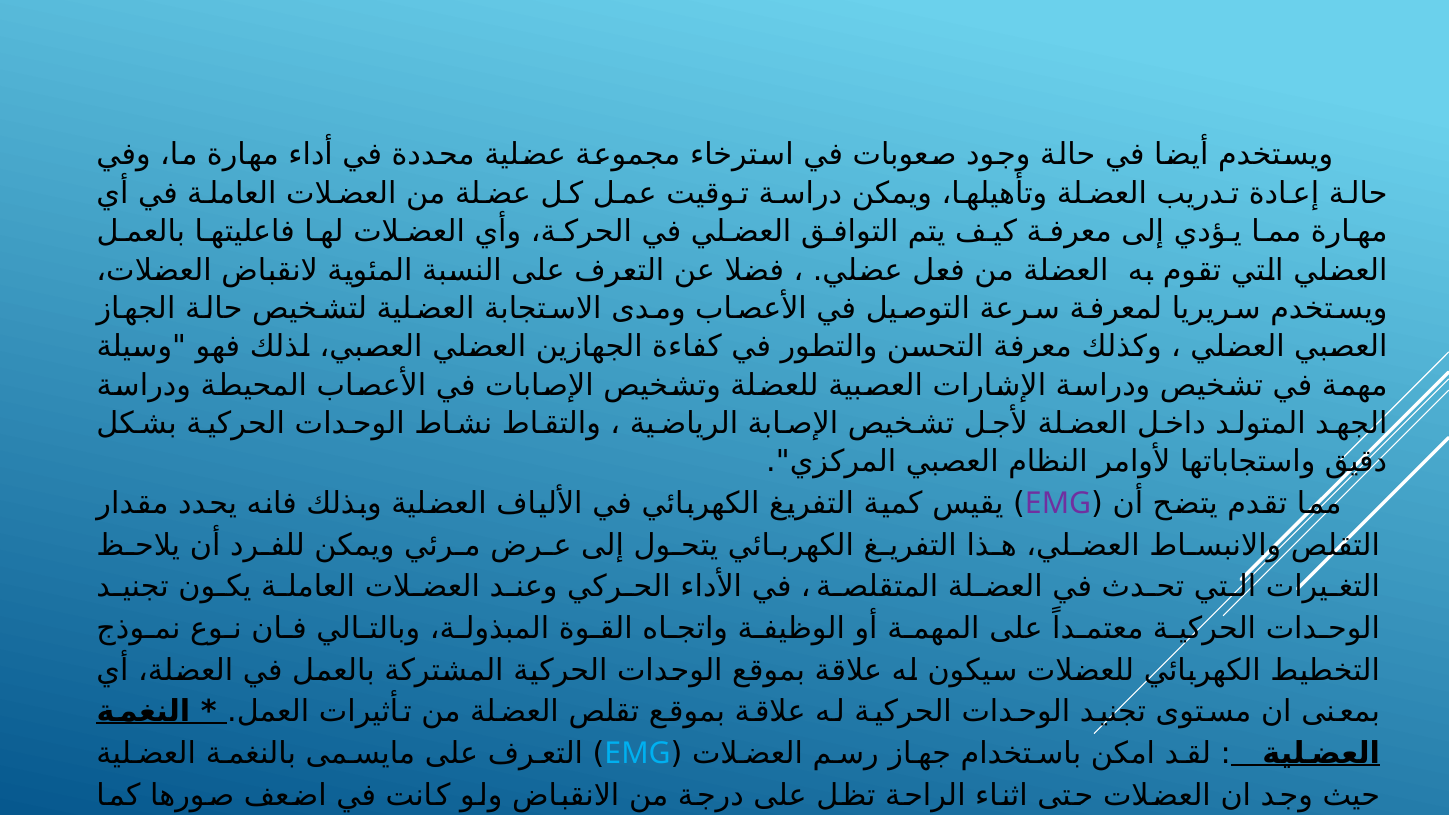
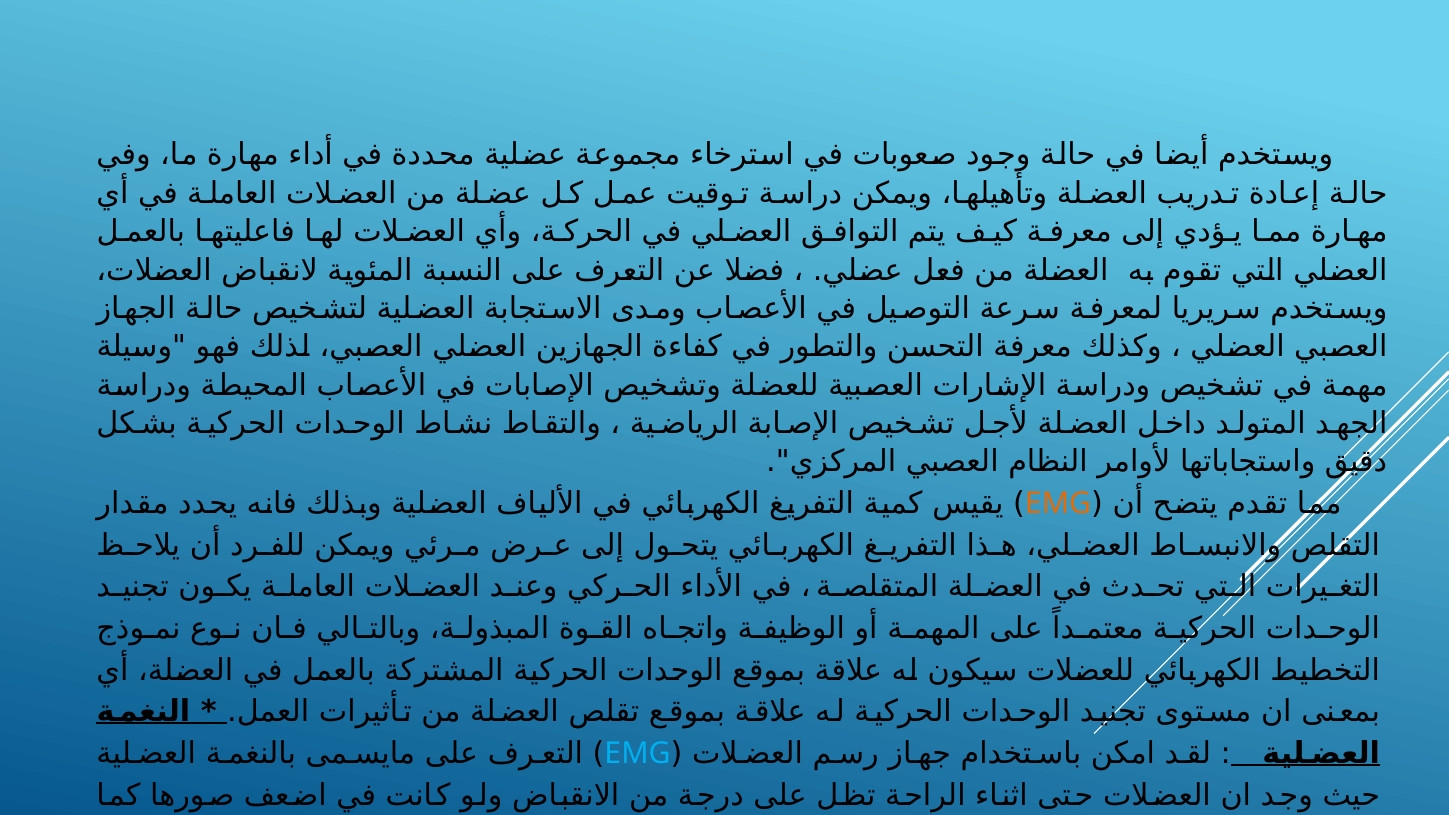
EMG at (1058, 504) colour: purple -> orange
